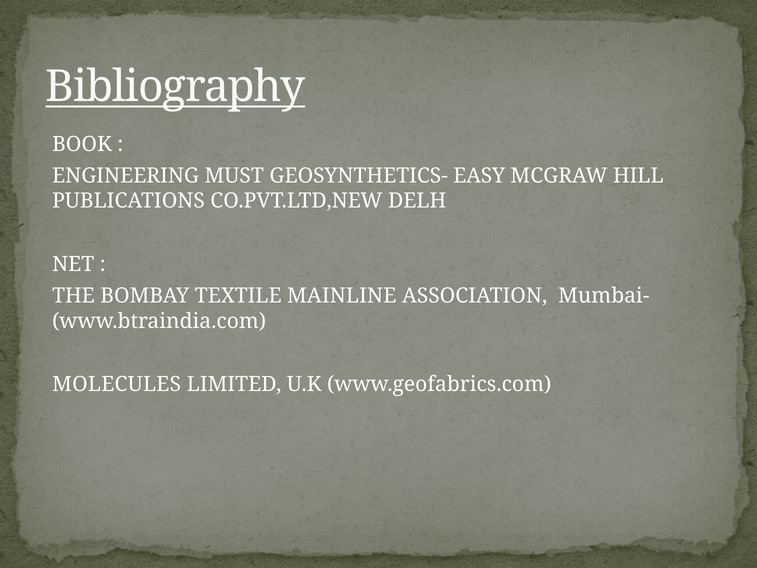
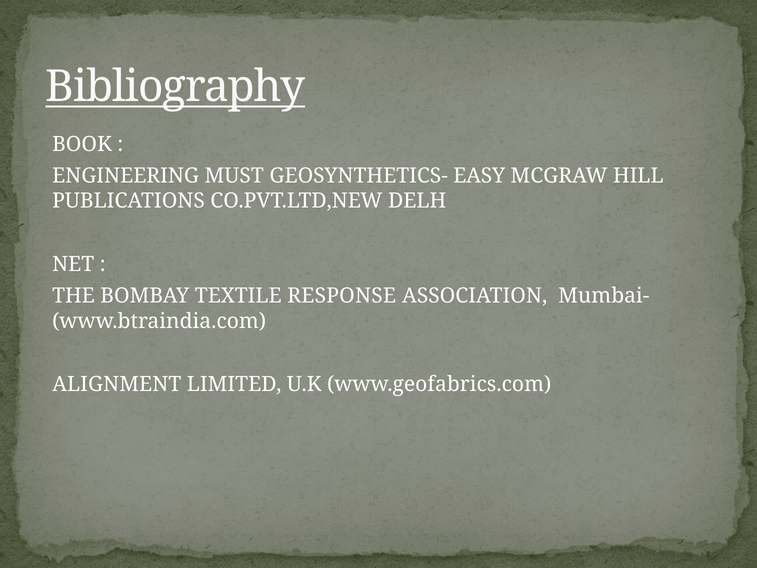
MAINLINE: MAINLINE -> RESPONSE
MOLECULES: MOLECULES -> ALIGNMENT
